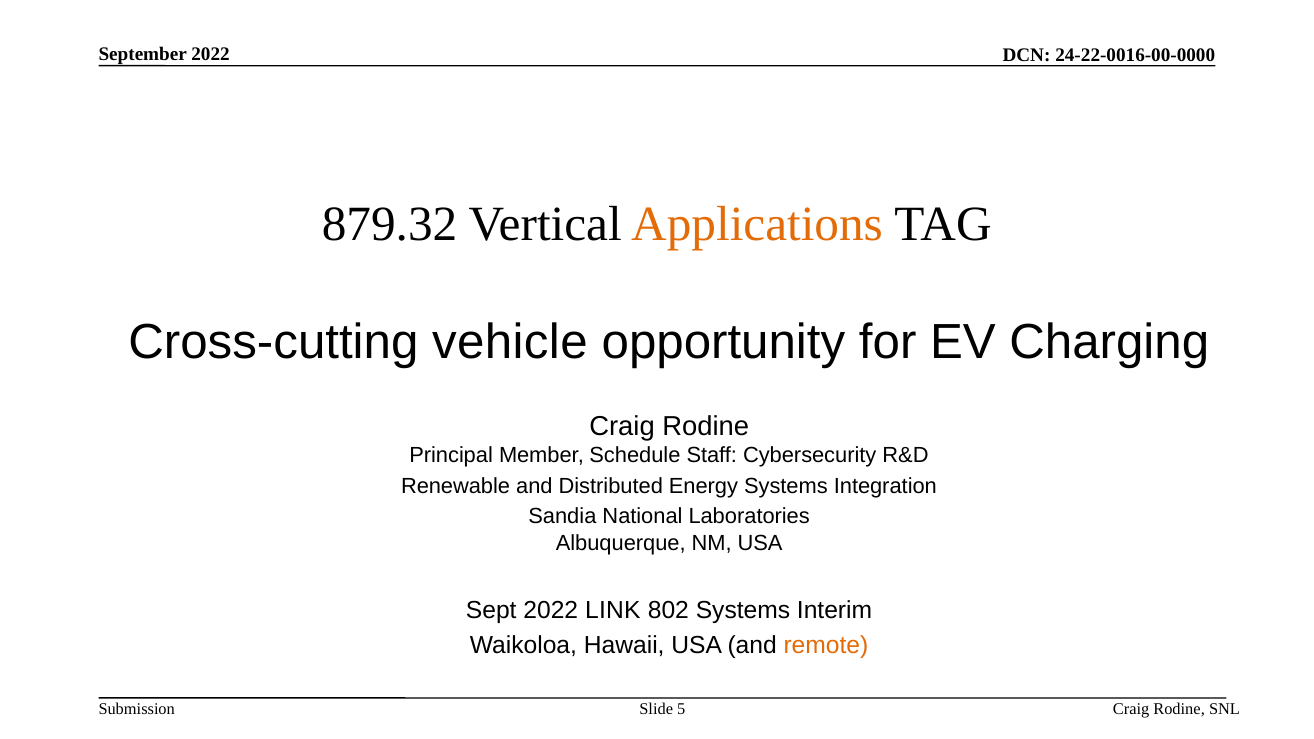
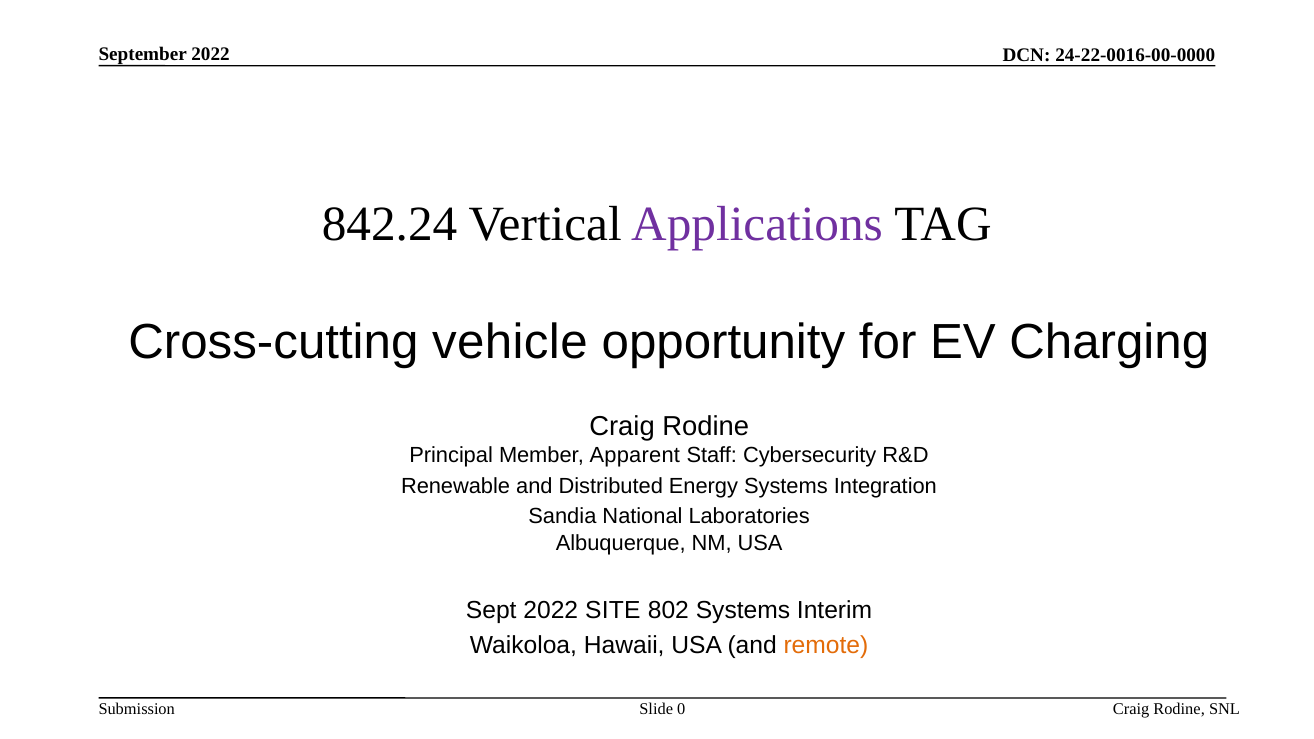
879.32: 879.32 -> 842.24
Applications colour: orange -> purple
Schedule: Schedule -> Apparent
LINK: LINK -> SITE
5: 5 -> 0
